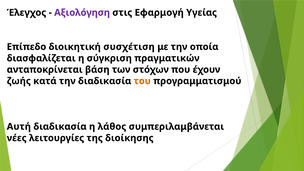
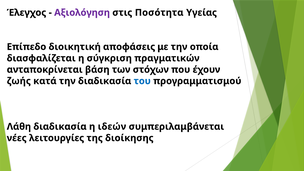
Εφαρμογή: Εφαρμογή -> Ποσότητα
συσχέτιση: συσχέτιση -> αποφάσεις
του colour: orange -> blue
Αυτή: Αυτή -> Λάθη
λάθος: λάθος -> ιδεών
